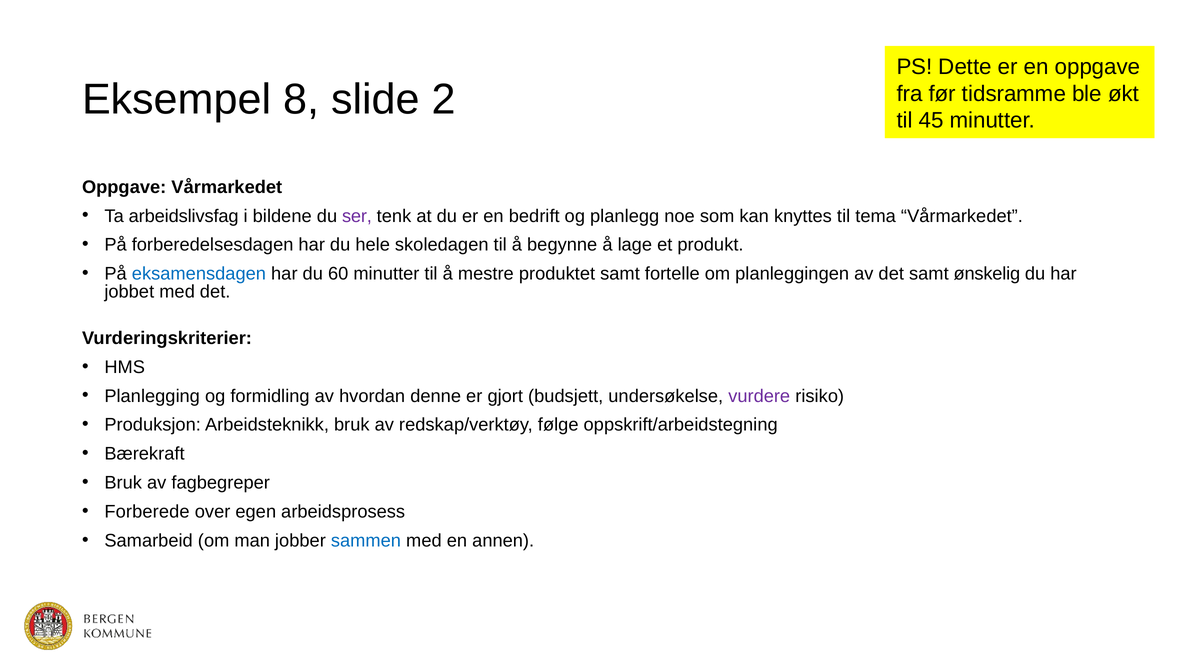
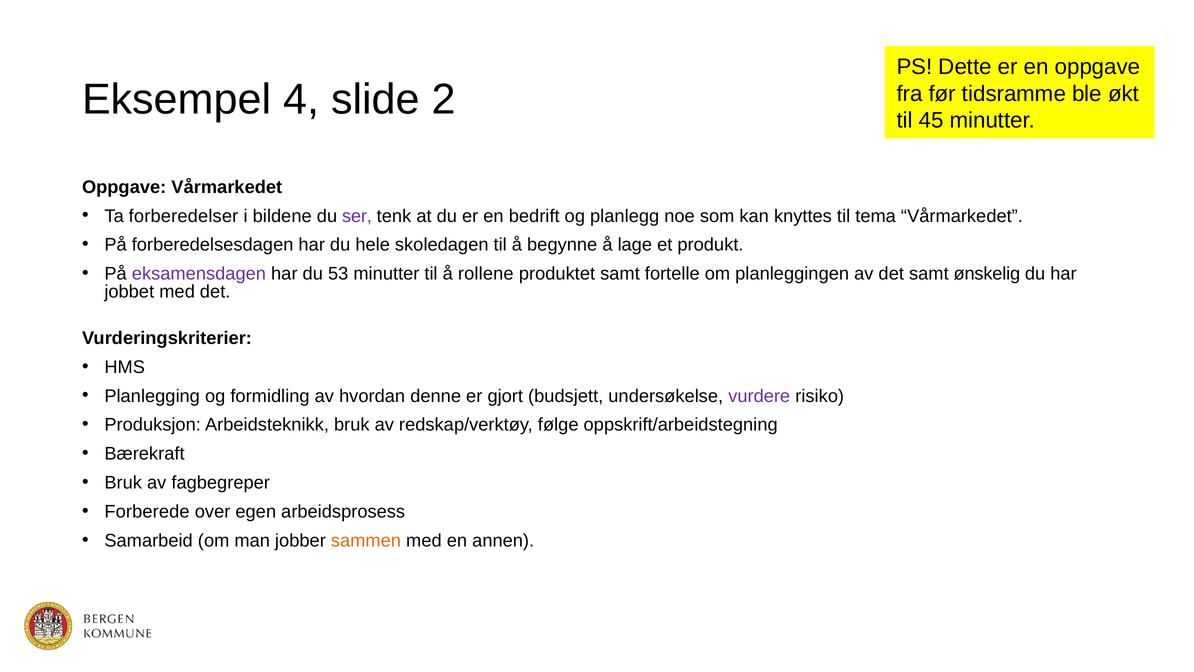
8: 8 -> 4
arbeidslivsfag: arbeidslivsfag -> forberedelser
eksamensdagen colour: blue -> purple
60: 60 -> 53
mestre: mestre -> rollene
sammen colour: blue -> orange
